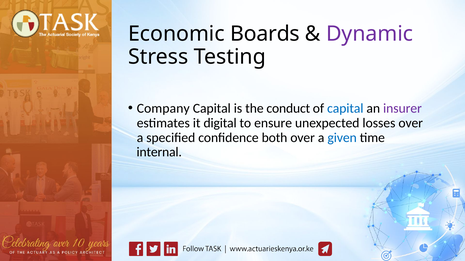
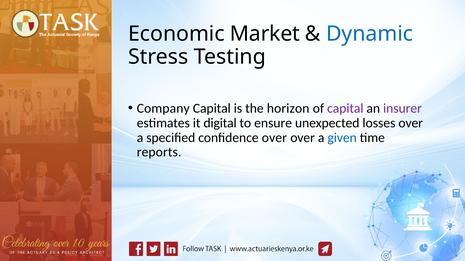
Boards: Boards -> Market
Dynamic colour: purple -> blue
conduct: conduct -> horizon
capital at (345, 109) colour: blue -> purple
confidence both: both -> over
internal: internal -> reports
